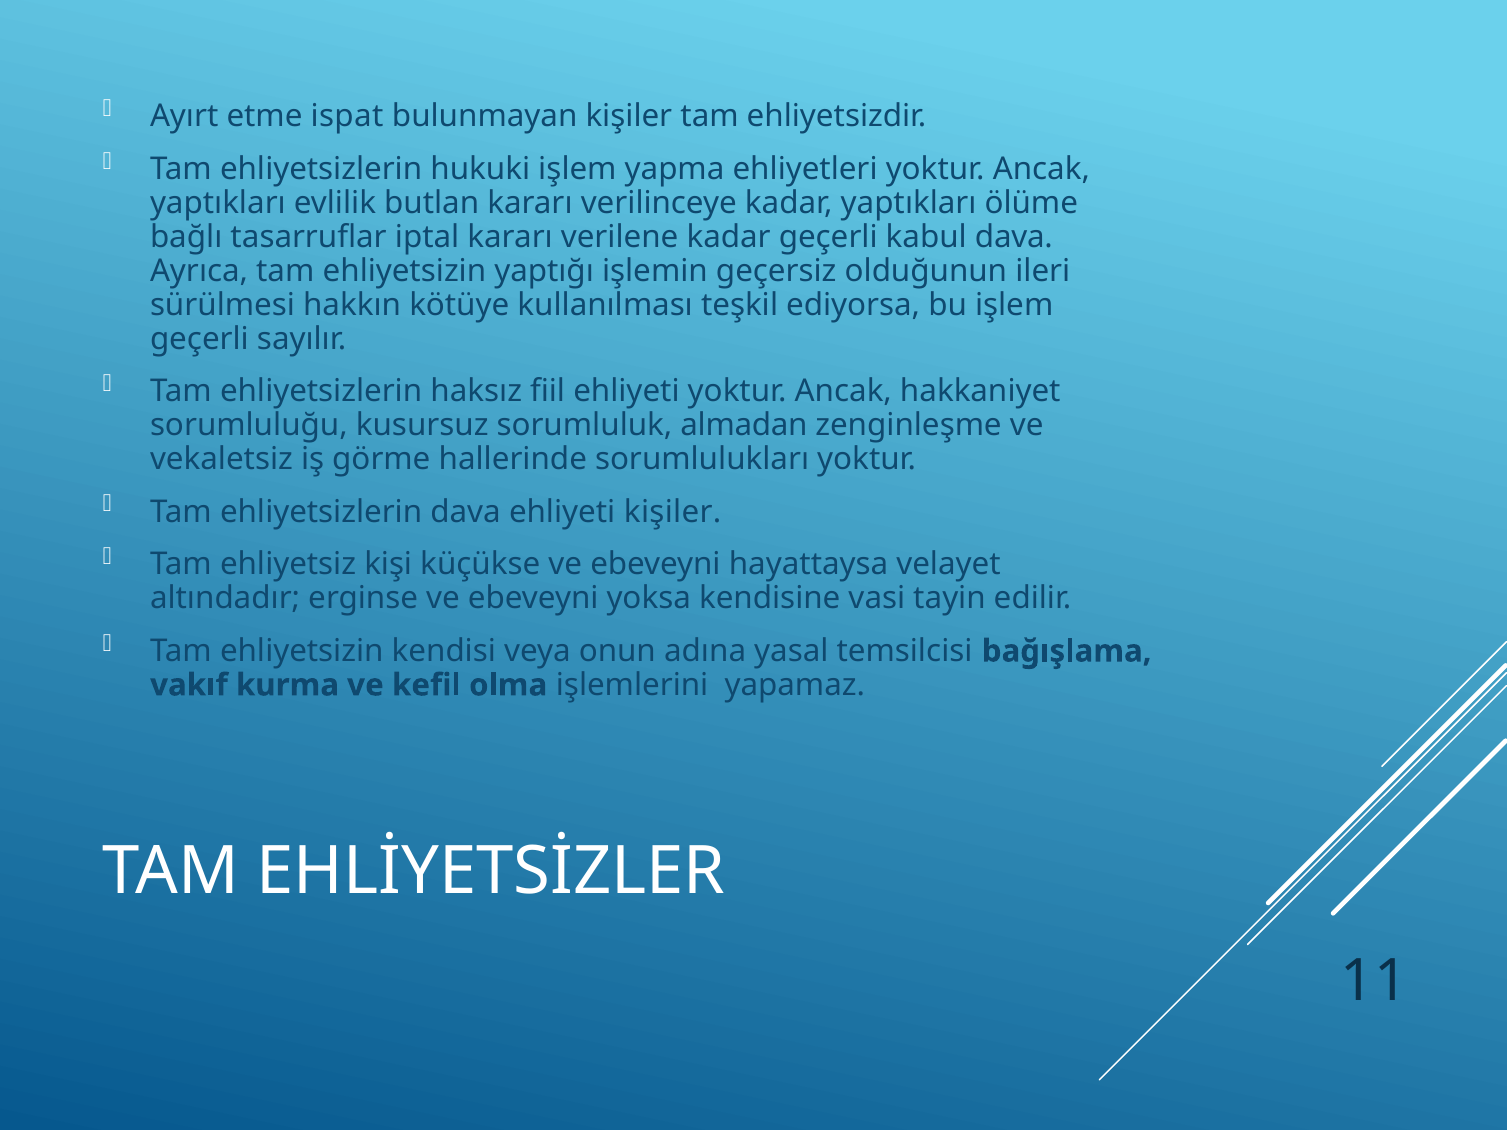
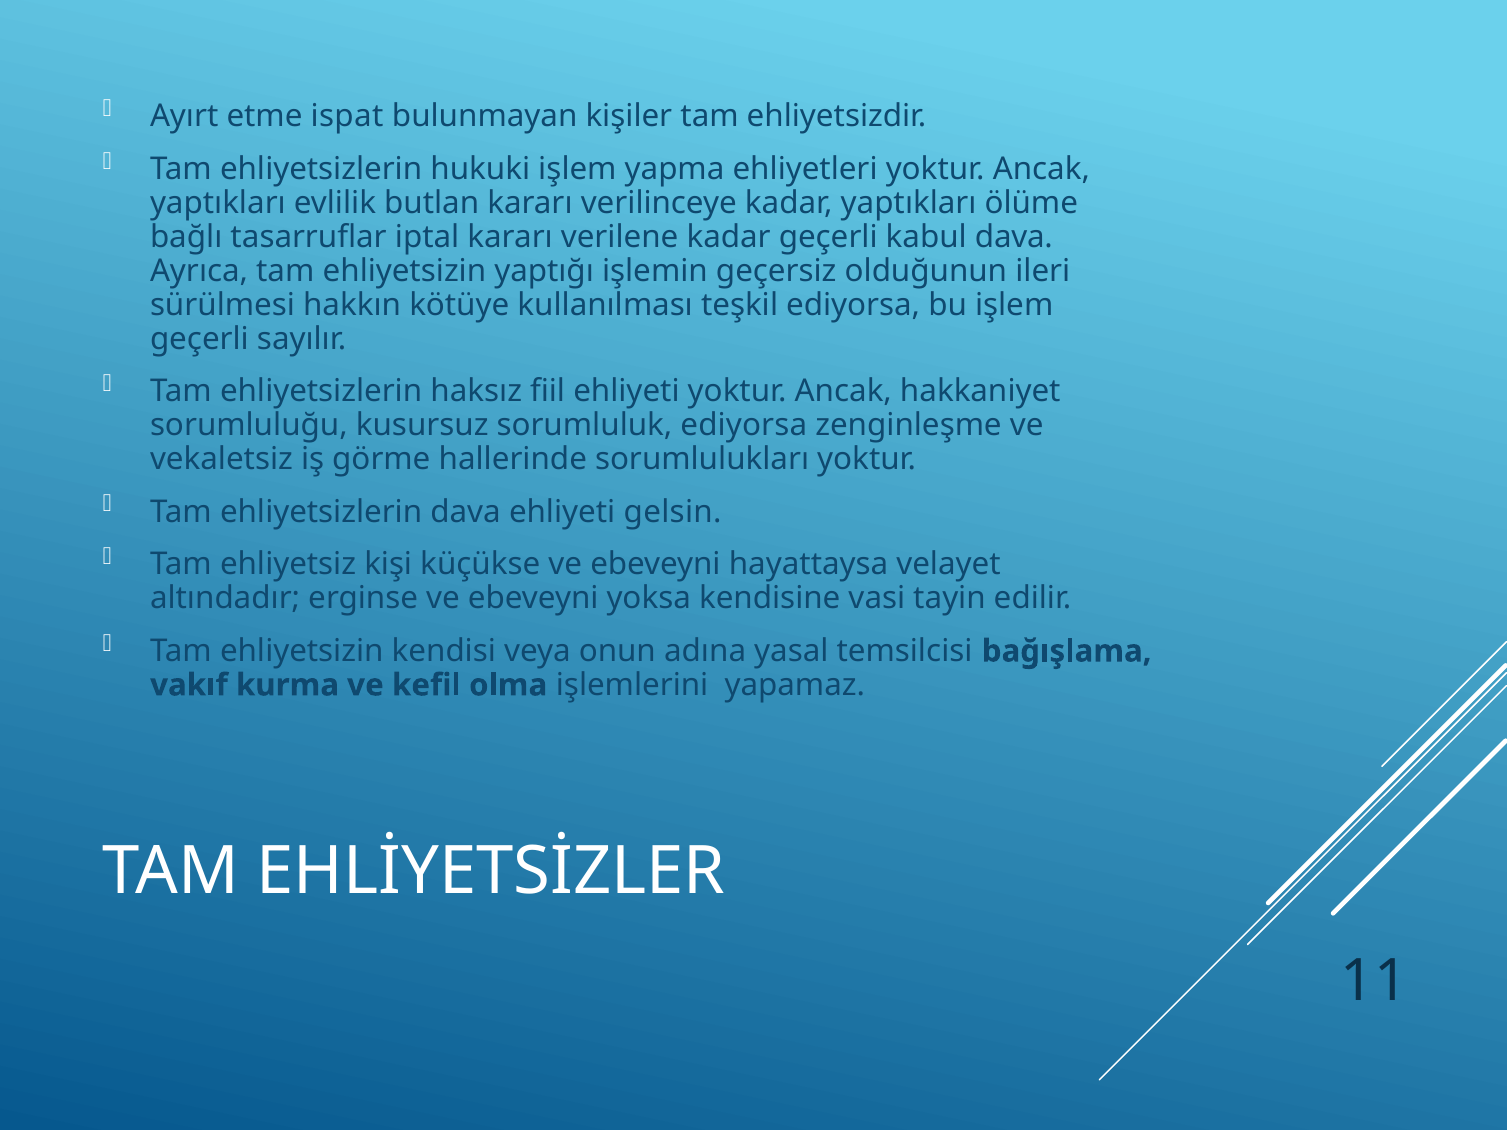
sorumluluk almadan: almadan -> ediyorsa
ehliyeti kişiler: kişiler -> gelsin
